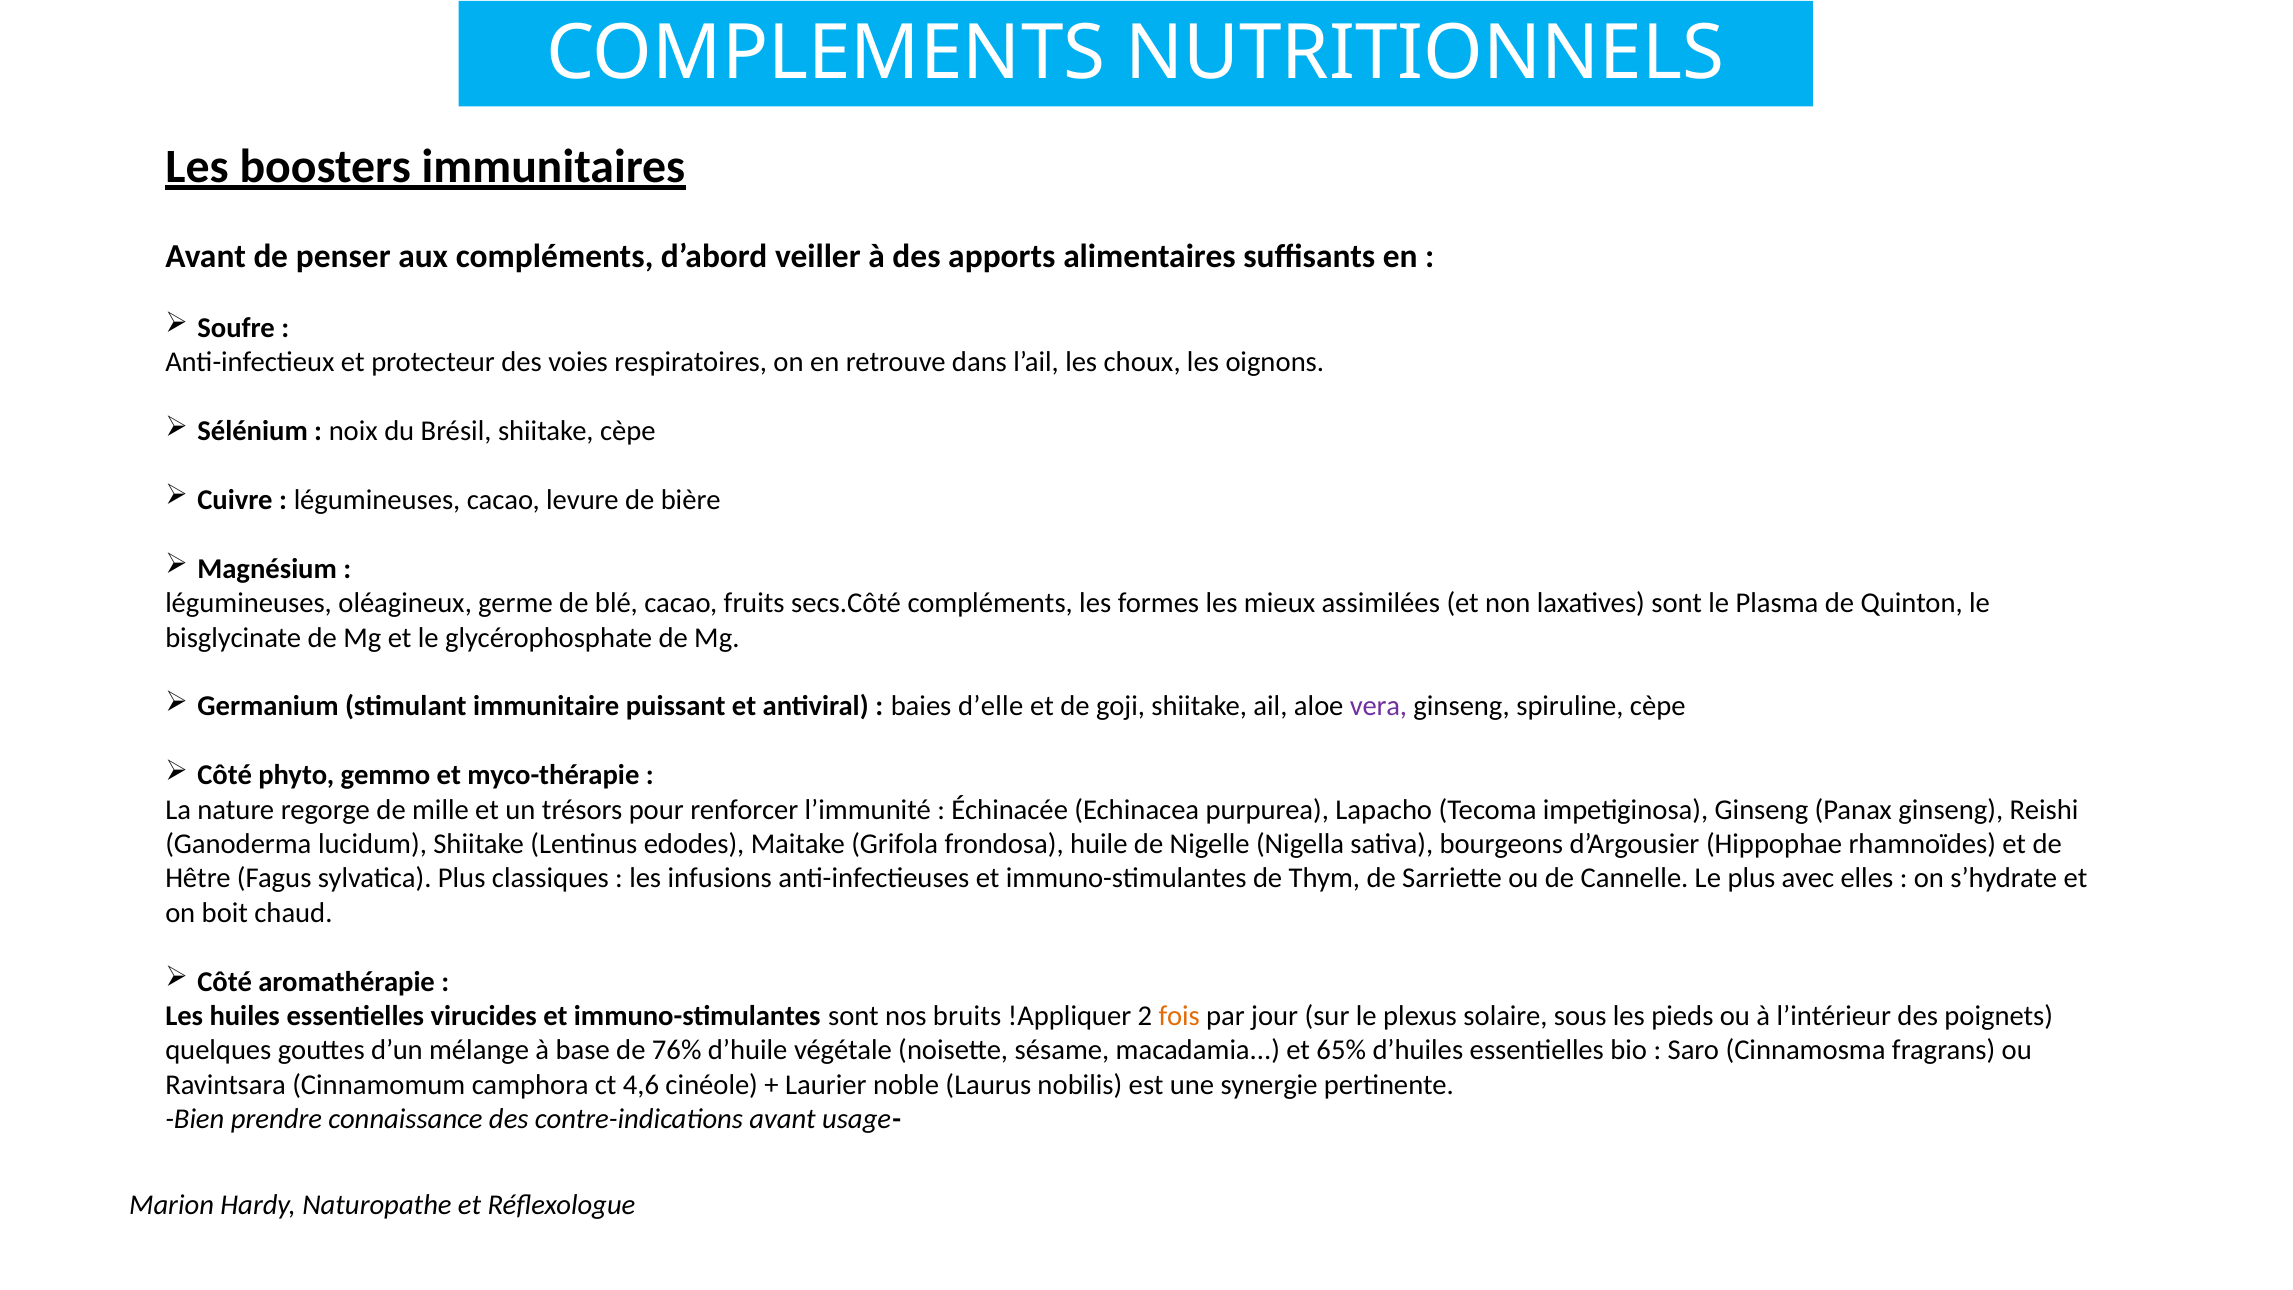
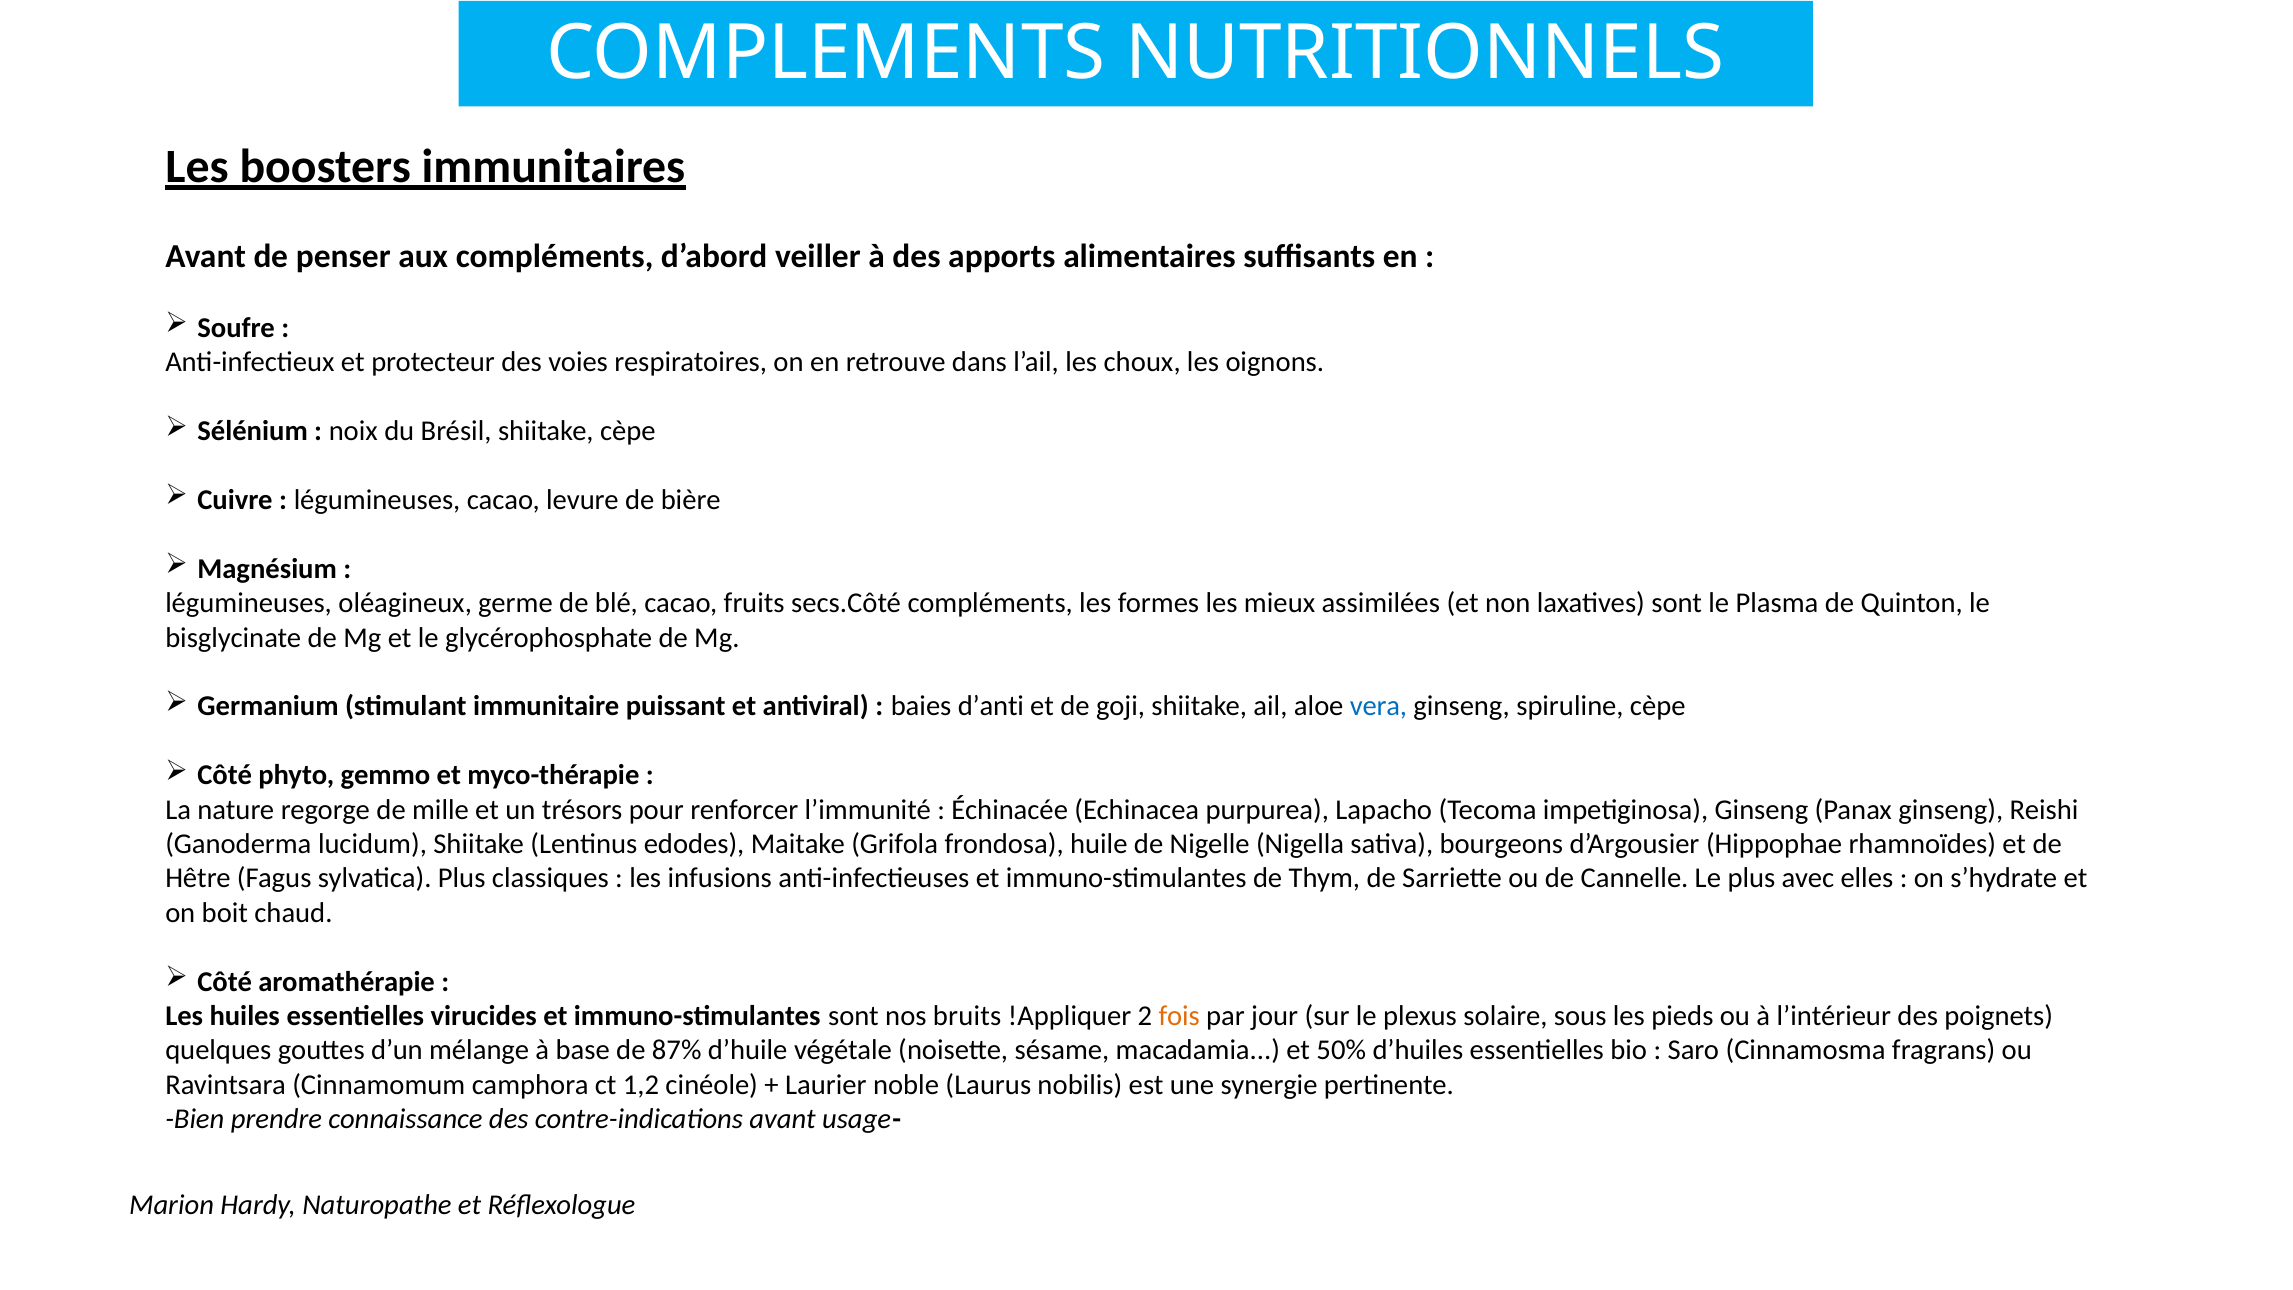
d’elle: d’elle -> d’anti
vera colour: purple -> blue
76%: 76% -> 87%
65%: 65% -> 50%
4,6: 4,6 -> 1,2
